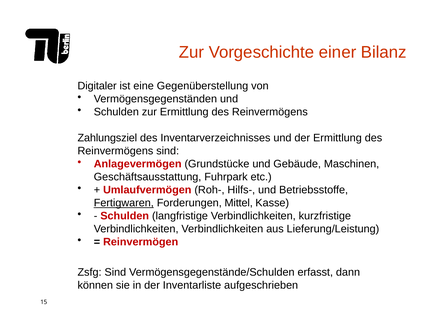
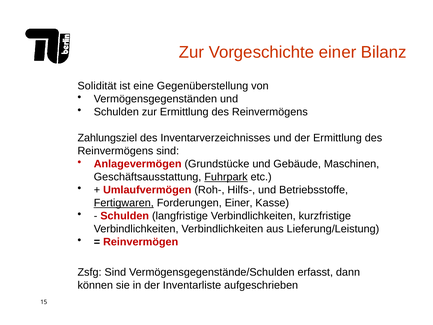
Digitaler: Digitaler -> Solidität
Fuhrpark underline: none -> present
Forderungen Mittel: Mittel -> Einer
